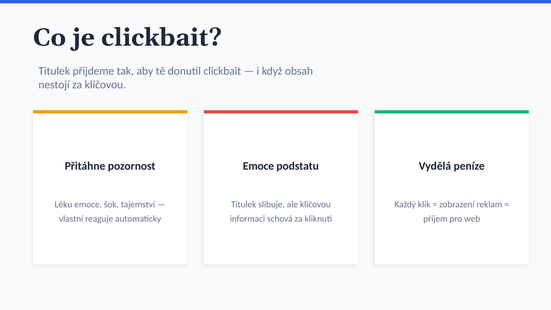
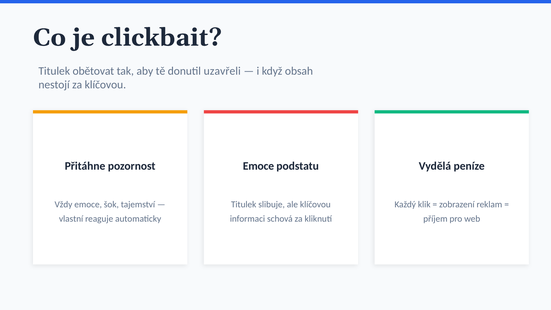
přijdeme: přijdeme -> obětovat
donutil clickbait: clickbait -> uzavřeli
Léku: Léku -> Vždy
